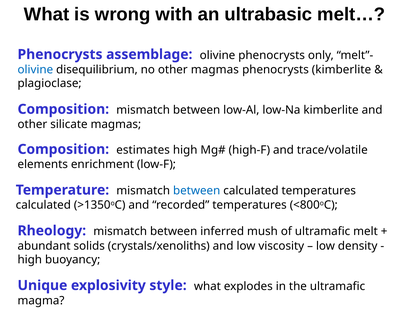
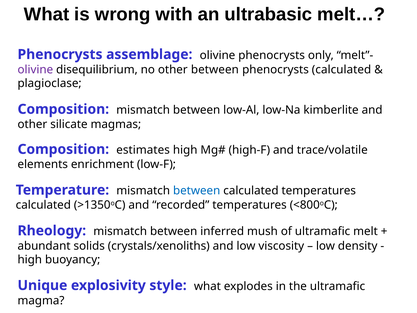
olivine at (35, 70) colour: blue -> purple
other magmas: magmas -> between
phenocrysts kimberlite: kimberlite -> calculated
